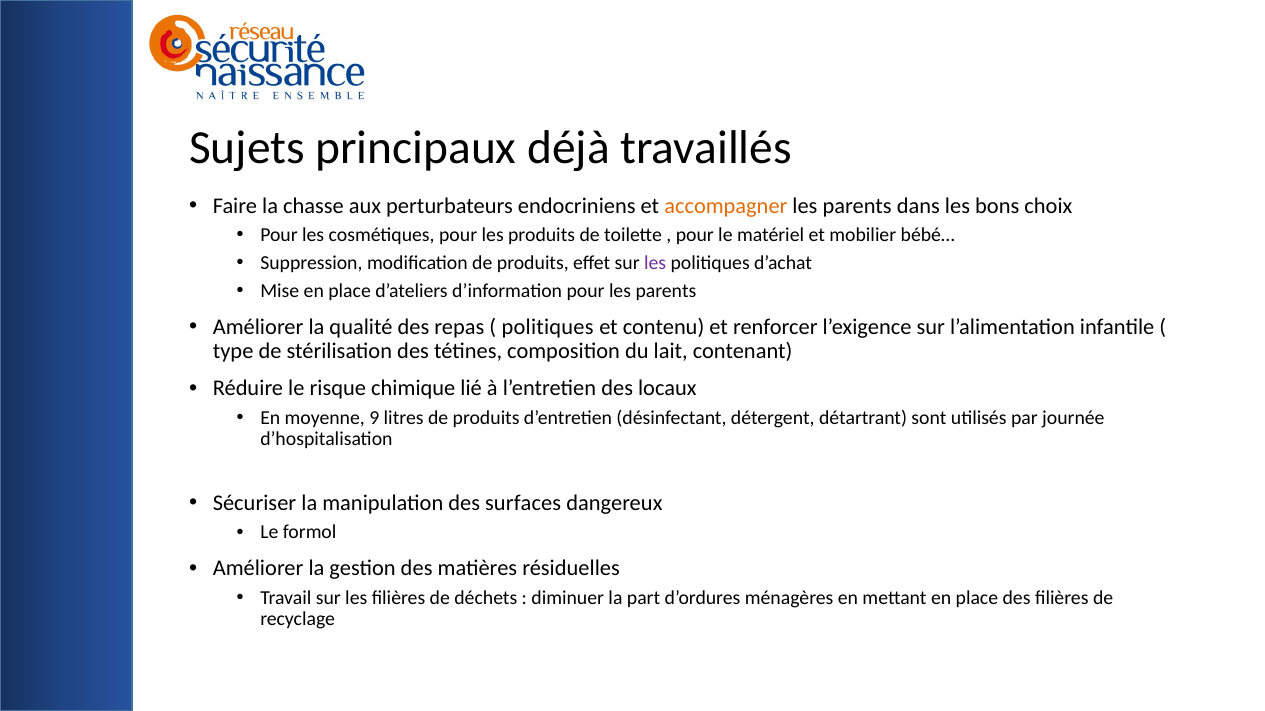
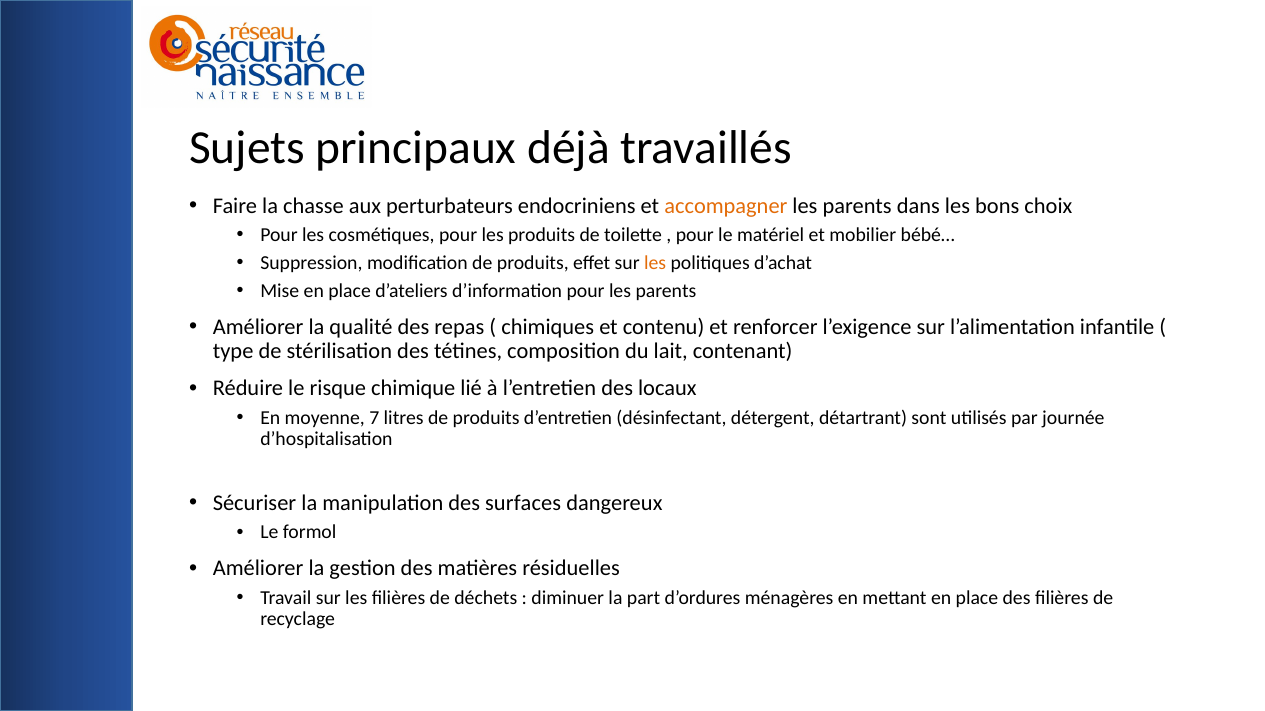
les at (655, 263) colour: purple -> orange
politiques at (548, 327): politiques -> chimiques
9: 9 -> 7
